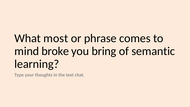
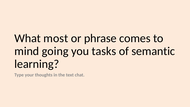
broke: broke -> going
bring: bring -> tasks
